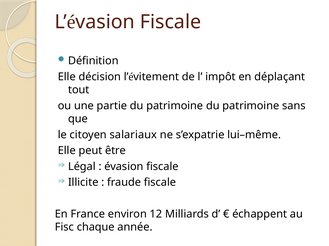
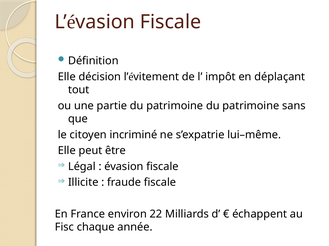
salariaux: salariaux -> incriminé
12: 12 -> 22
